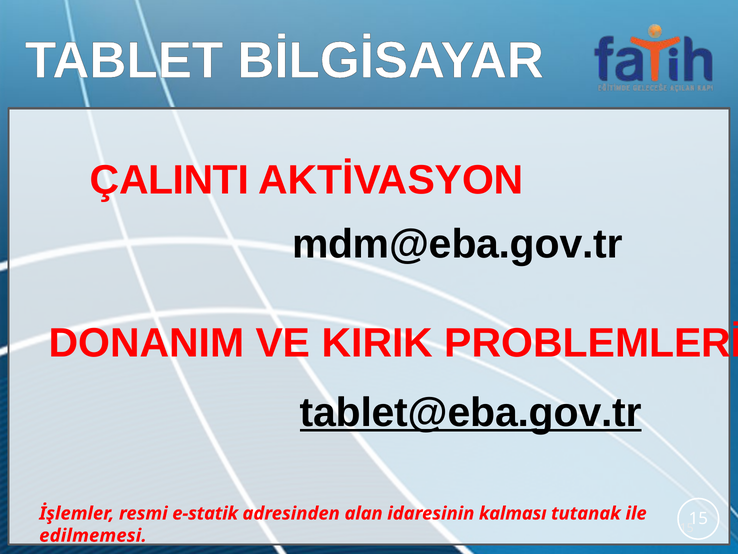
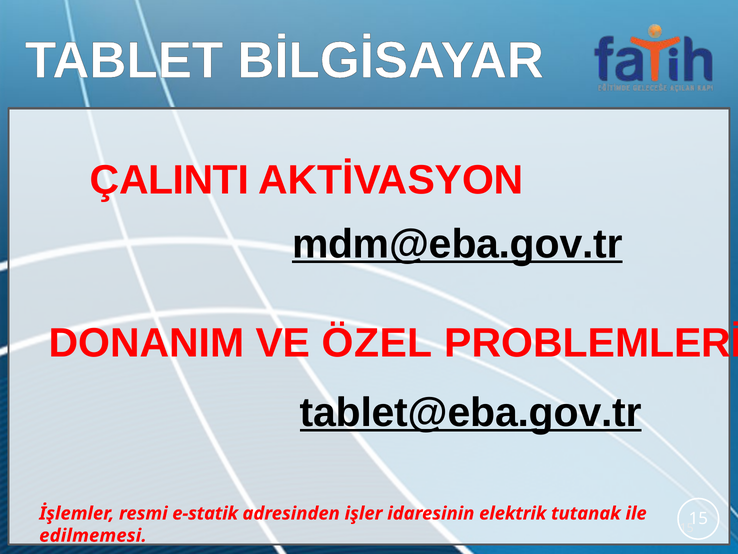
mdm@eba.gov.tr underline: none -> present
KIRIK: KIRIK -> ÖZEL
alan: alan -> işler
kalması: kalması -> elektrik
